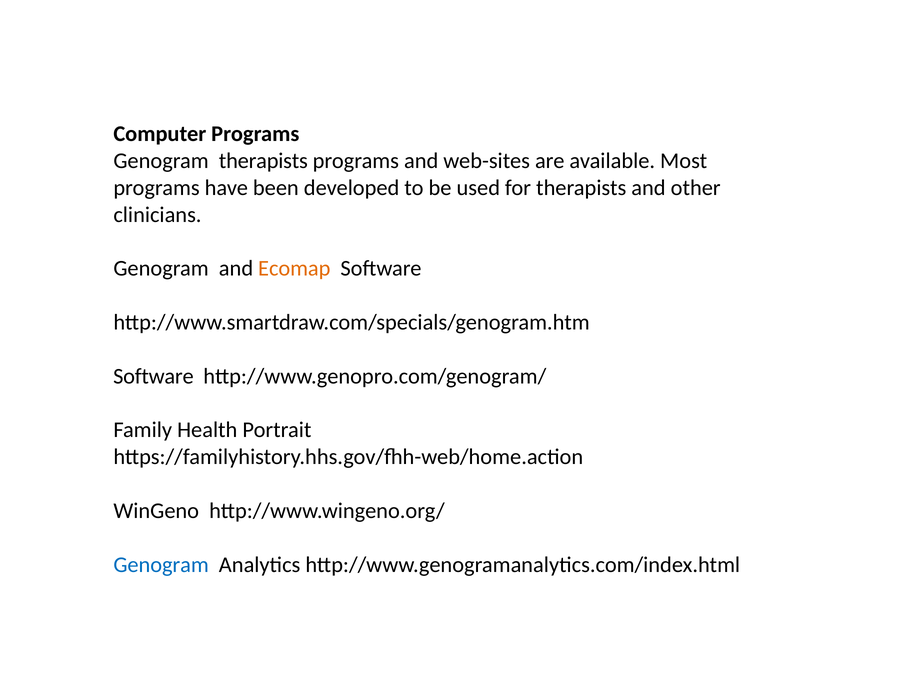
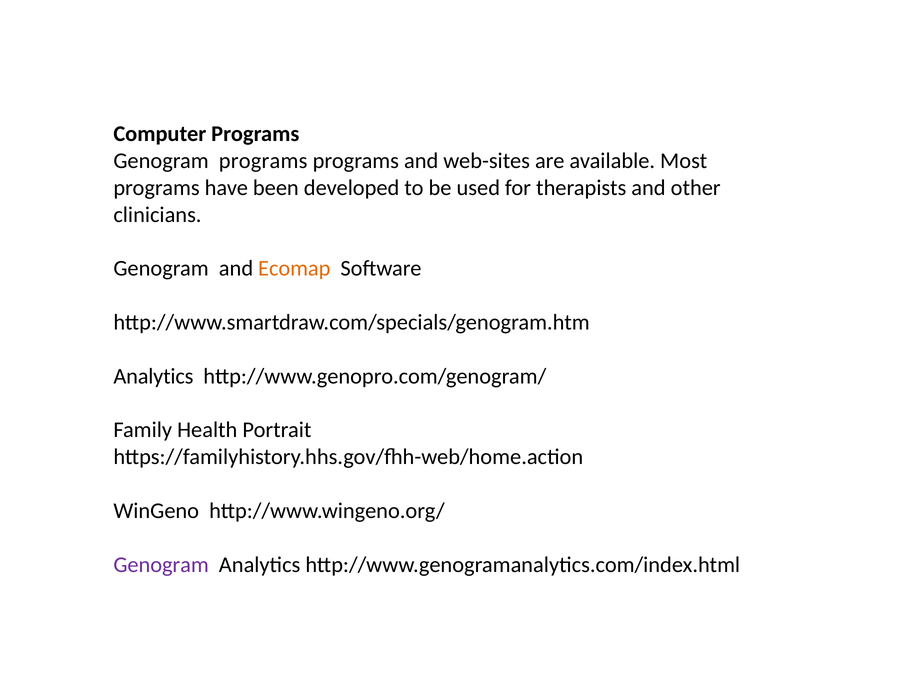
Genogram therapists: therapists -> programs
Software at (153, 376): Software -> Analytics
Genogram at (161, 564) colour: blue -> purple
